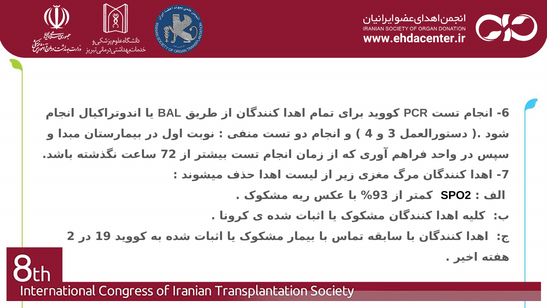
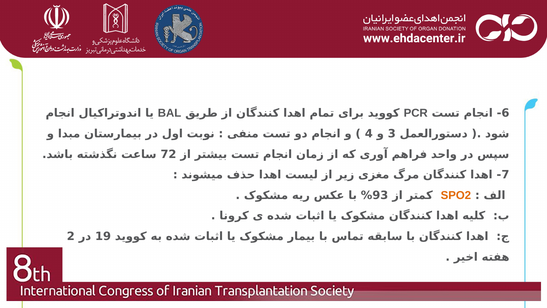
SPO2 colour: black -> orange
